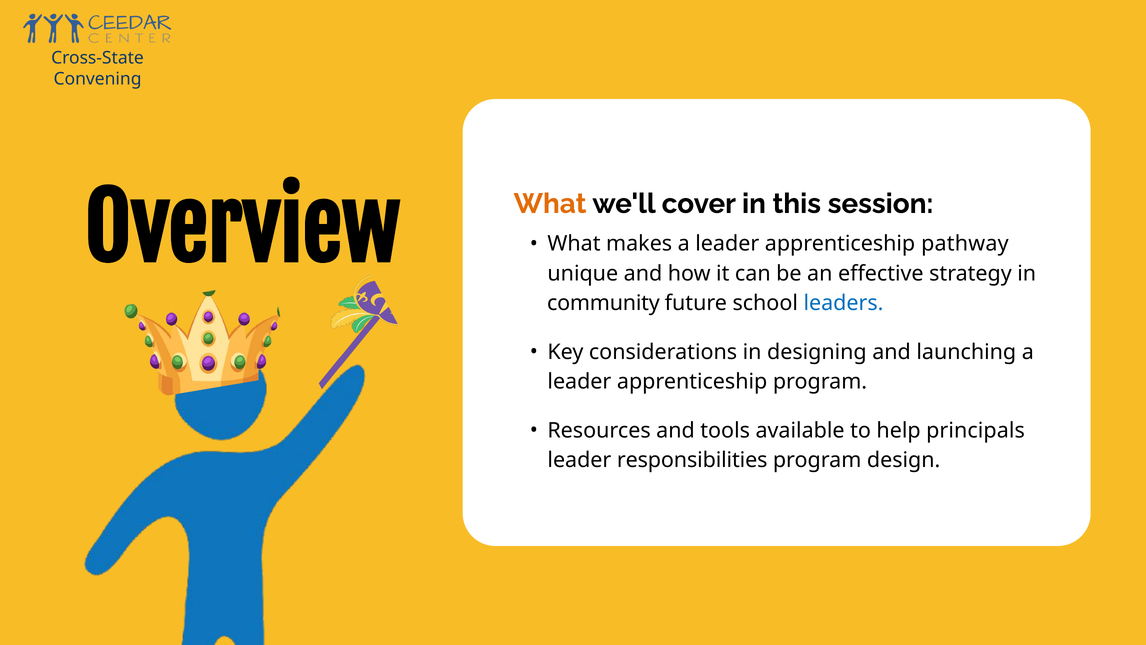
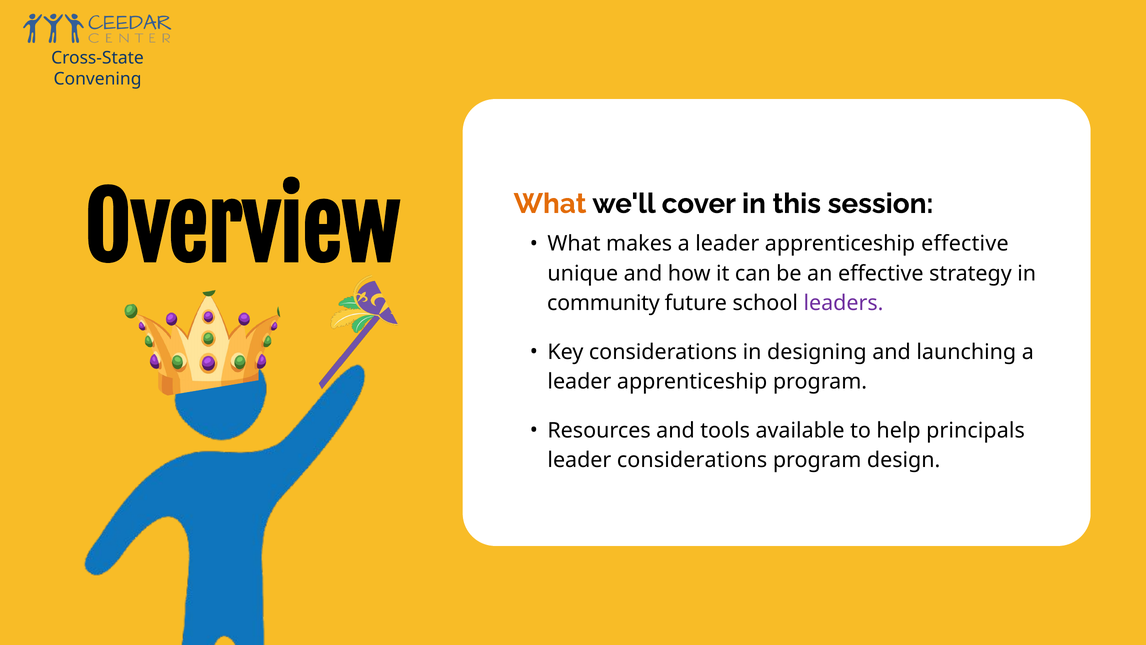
apprenticeship pathway: pathway -> effective
leaders colour: blue -> purple
leader responsibilities: responsibilities -> considerations
